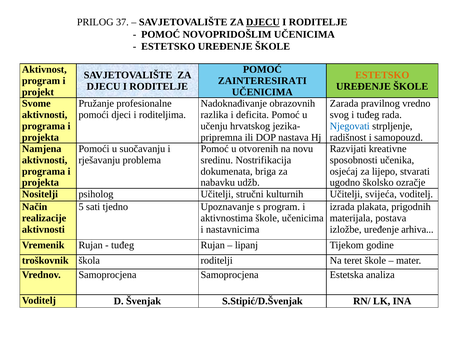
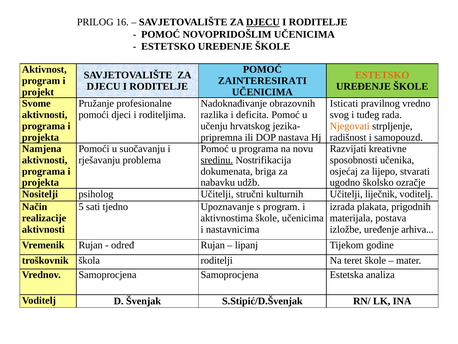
37: 37 -> 16
Zarada: Zarada -> Isticati
Njegovati colour: blue -> orange
u otvorenih: otvorenih -> programa
sredinu underline: none -> present
svijeća: svijeća -> liječnik
tuđeg at (123, 245): tuđeg -> određ
